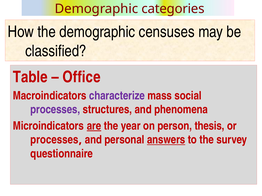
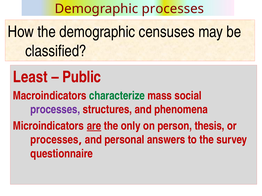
Demographic categories: categories -> processes
Table: Table -> Least
Office: Office -> Public
characterize colour: purple -> green
year: year -> only
answers underline: present -> none
